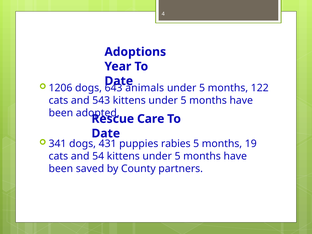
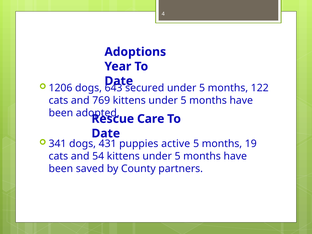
animals: animals -> secured
543: 543 -> 769
rabies: rabies -> active
